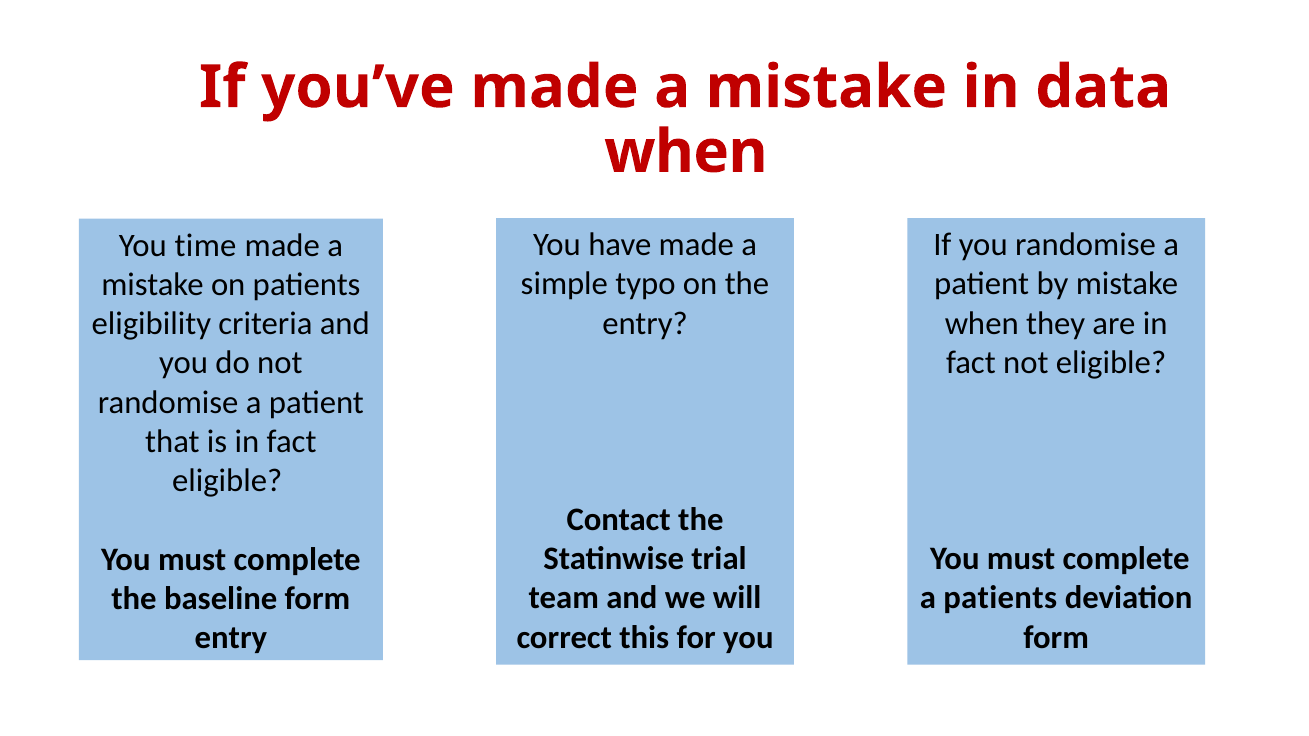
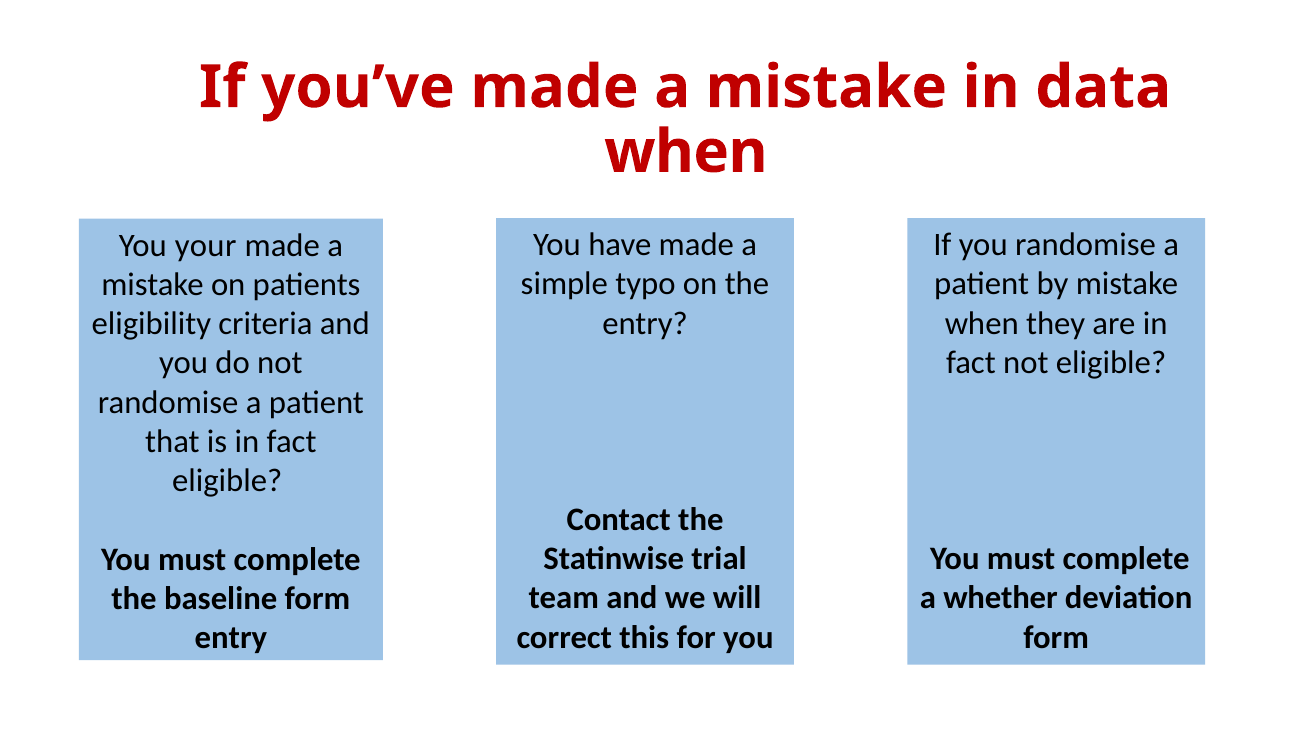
time: time -> your
a patients: patients -> whether
